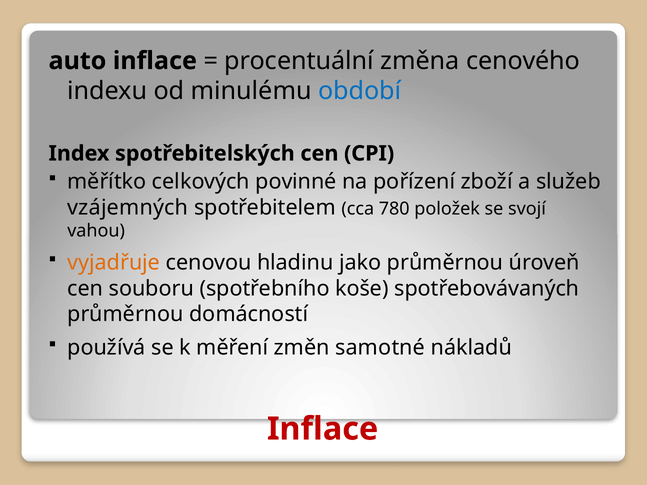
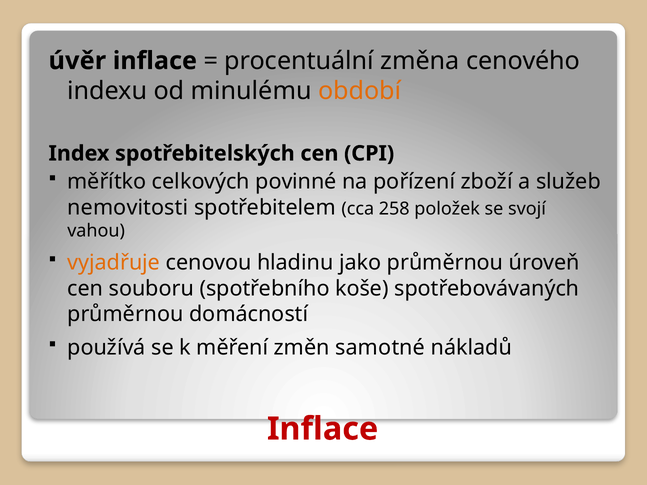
auto: auto -> úvěr
období colour: blue -> orange
vzájemných: vzájemných -> nemovitosti
780: 780 -> 258
